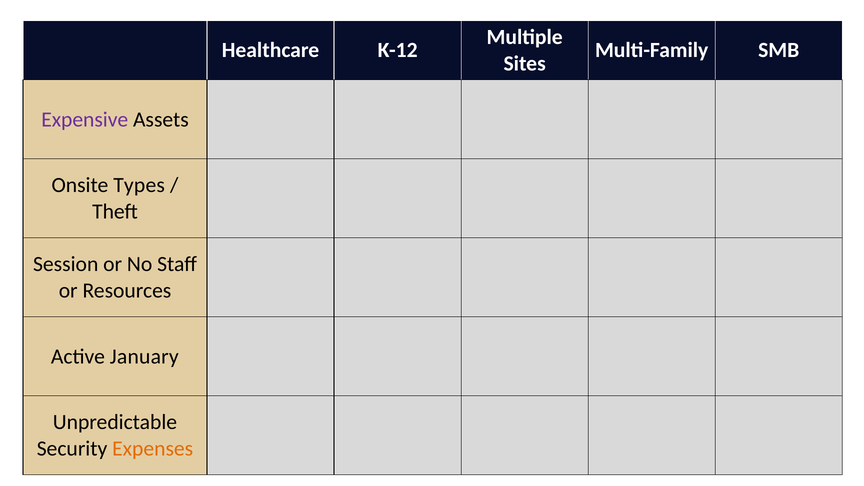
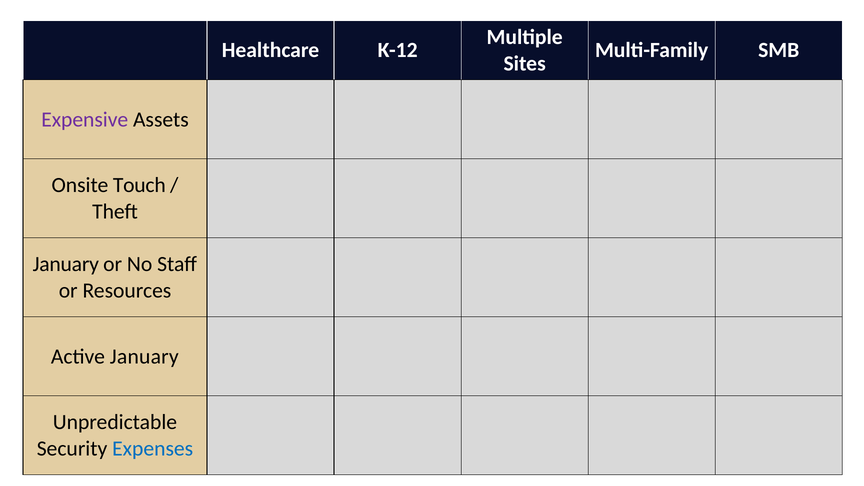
Types: Types -> Touch
Session at (66, 264): Session -> January
Expenses colour: orange -> blue
